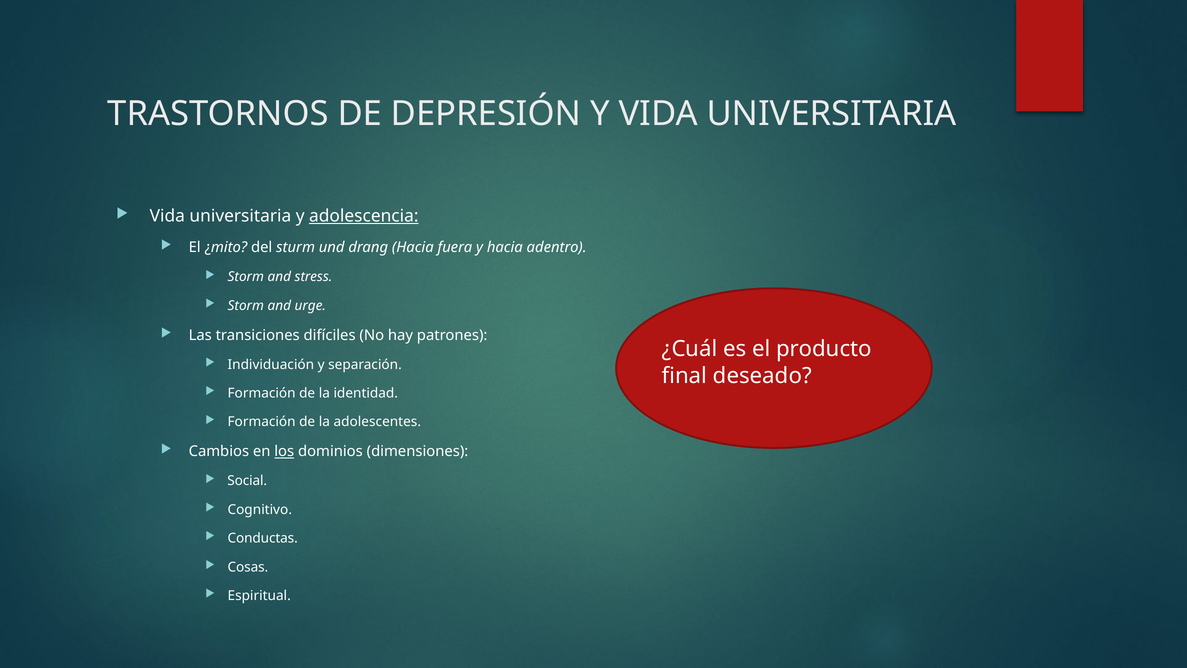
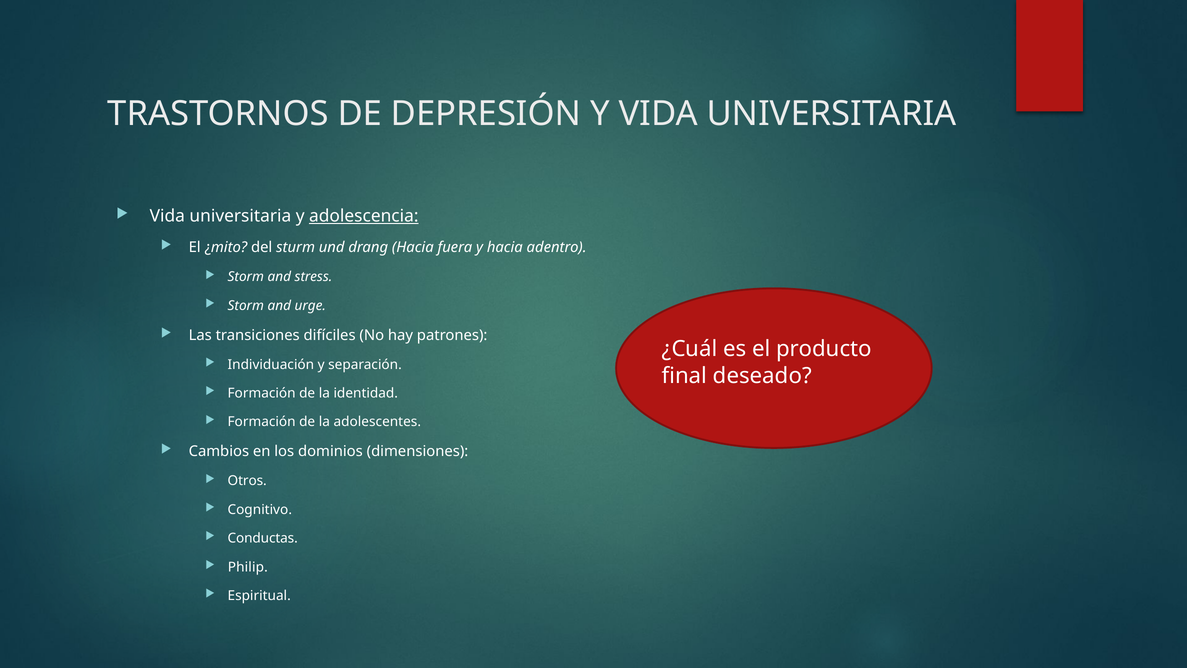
los underline: present -> none
Social: Social -> Otros
Cosas: Cosas -> Philip
